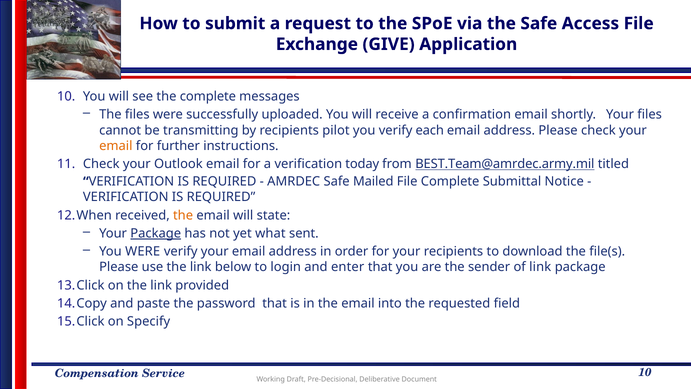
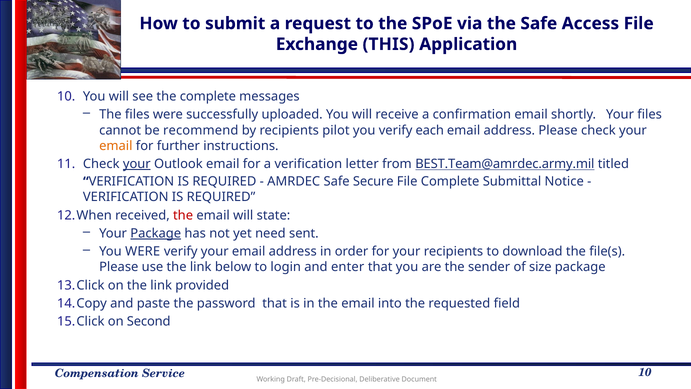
GIVE: GIVE -> THIS
transmitting: transmitting -> recommend
your at (137, 164) underline: none -> present
today: today -> letter
Mailed: Mailed -> Secure
the at (183, 215) colour: orange -> red
what: what -> need
of link: link -> size
Specify: Specify -> Second
